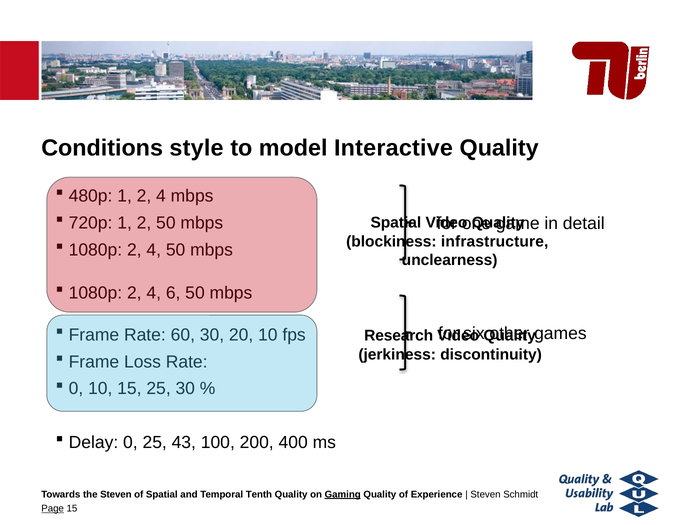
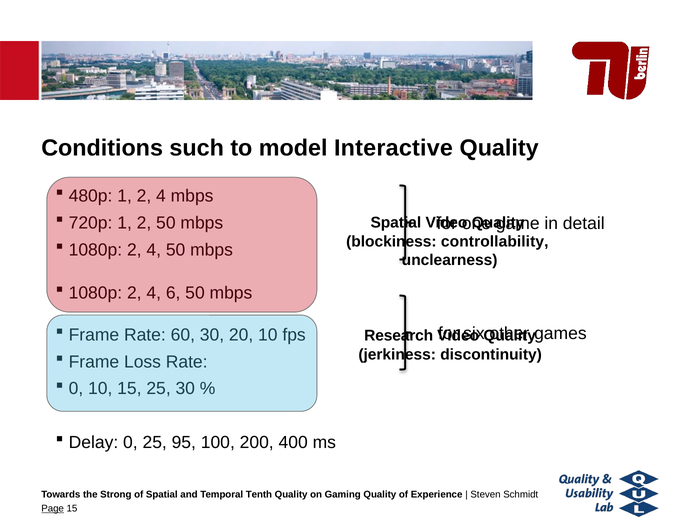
style: style -> such
infrastructure: infrastructure -> controllability
43: 43 -> 95
the Steven: Steven -> Strong
Gaming underline: present -> none
